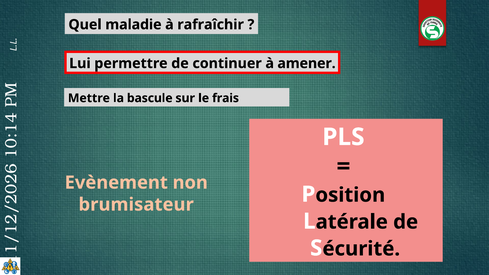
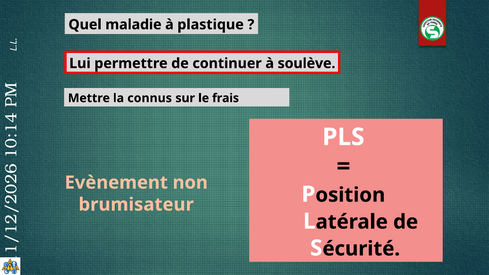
rafraîchir: rafraîchir -> plastique
amener: amener -> soulève
bascule: bascule -> connus
